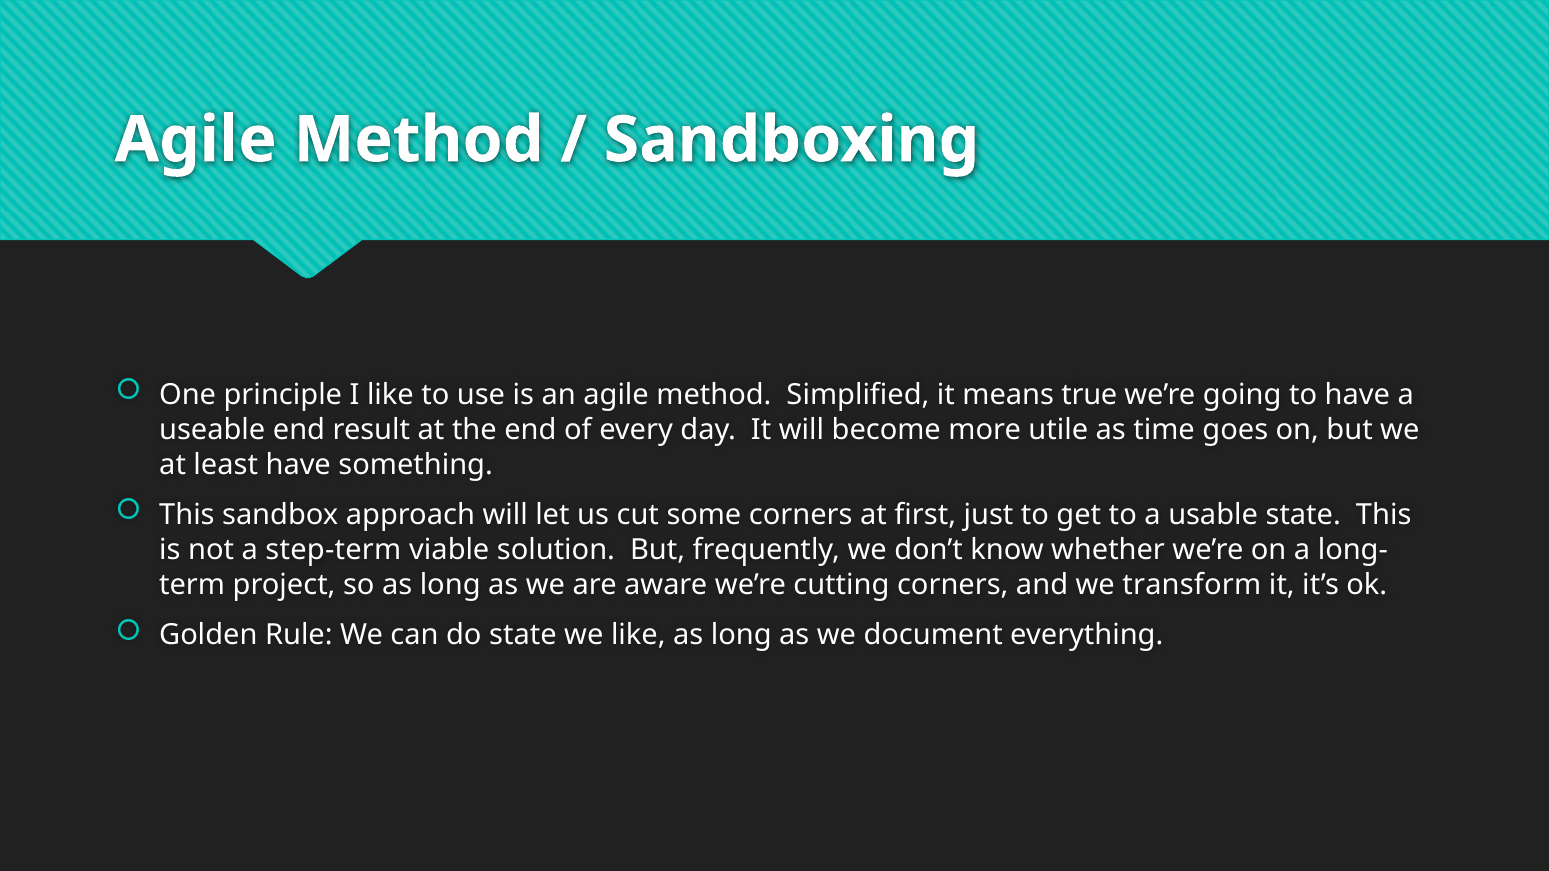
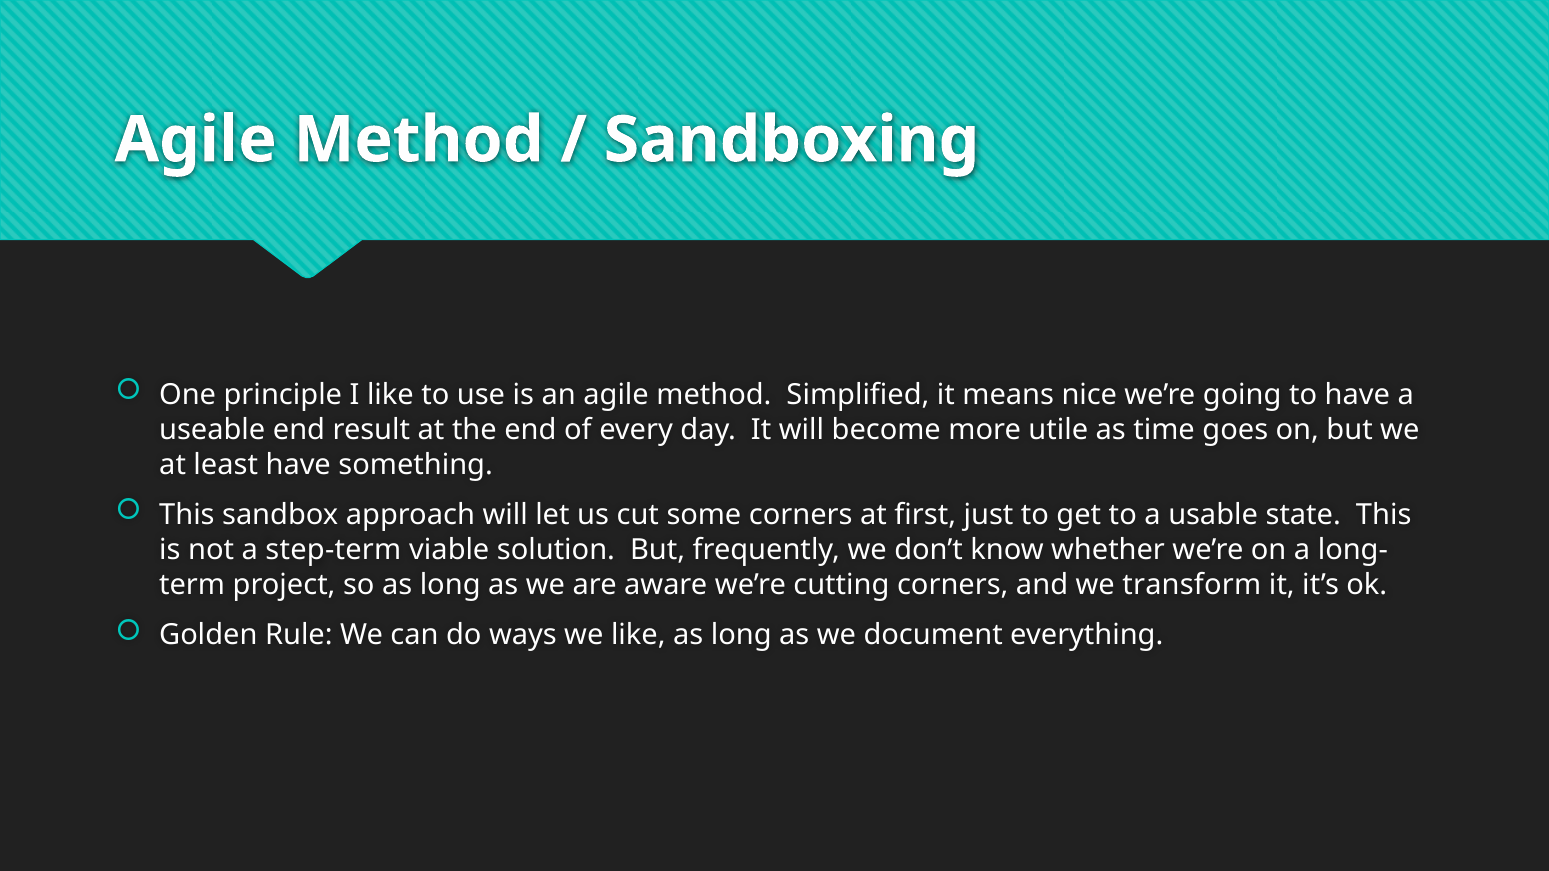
true: true -> nice
do state: state -> ways
